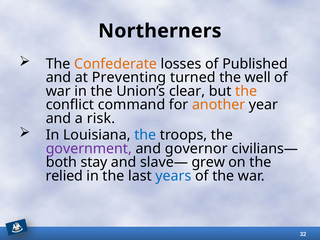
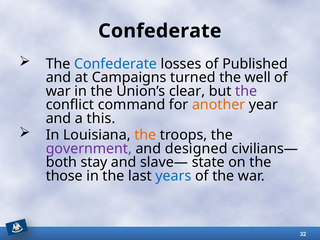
Northerners at (160, 31): Northerners -> Confederate
Confederate at (116, 64) colour: orange -> blue
Preventing: Preventing -> Campaigns
the at (246, 91) colour: orange -> purple
risk: risk -> this
the at (145, 135) colour: blue -> orange
governor: governor -> designed
grew: grew -> state
relied: relied -> those
